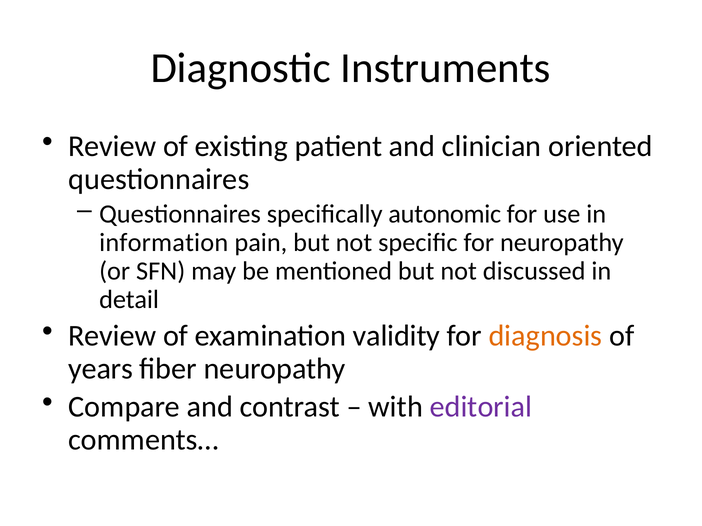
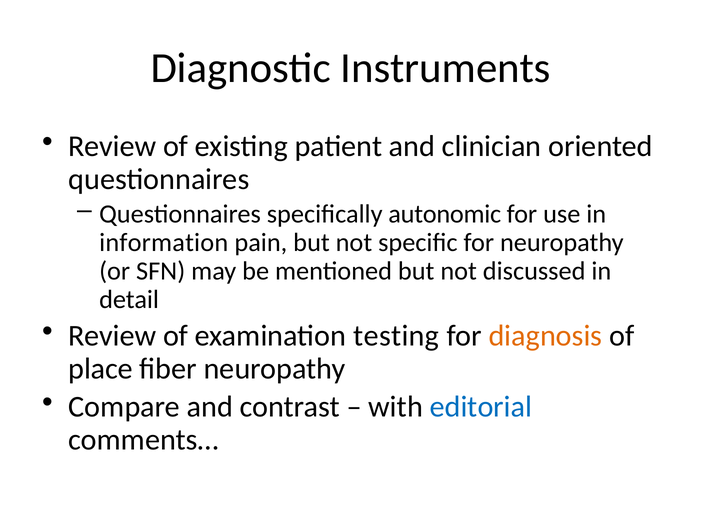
validity: validity -> testing
years: years -> place
editorial colour: purple -> blue
